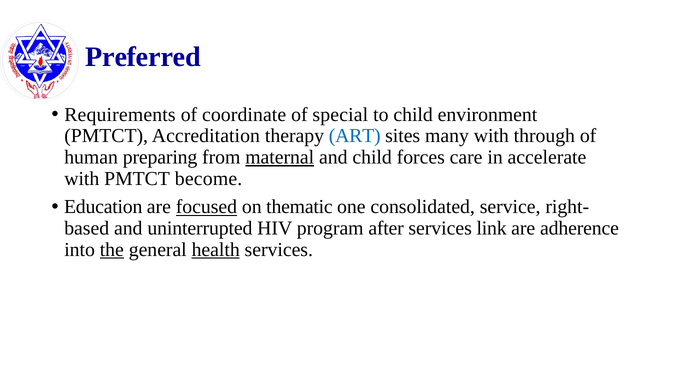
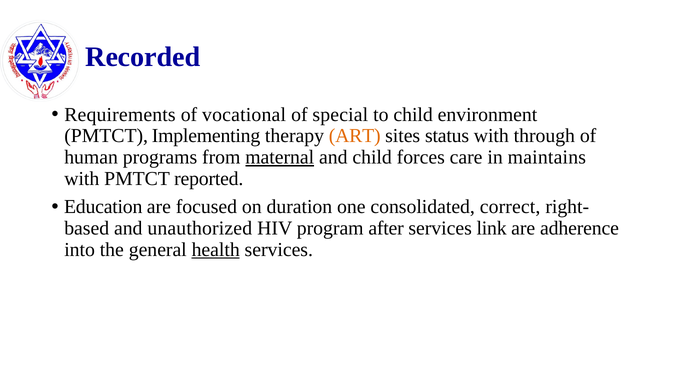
Preferred: Preferred -> Recorded
coordinate: coordinate -> vocational
Accreditation: Accreditation -> Implementing
ART colour: blue -> orange
many: many -> status
preparing: preparing -> programs
accelerate: accelerate -> maintains
become: become -> reported
focused underline: present -> none
thematic: thematic -> duration
service: service -> correct
uninterrupted: uninterrupted -> unauthorized
the underline: present -> none
